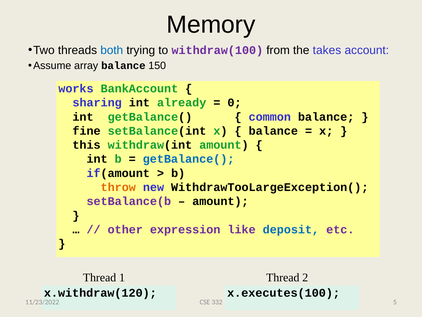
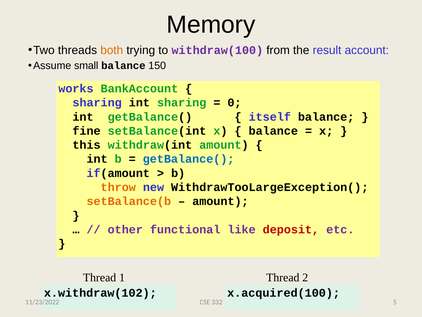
both colour: blue -> orange
takes: takes -> result
array: array -> small
int already: already -> sharing
common: common -> itself
setBalance(b colour: purple -> orange
expression: expression -> functional
deposit colour: blue -> red
x.withdraw(120: x.withdraw(120 -> x.withdraw(102
x.executes(100: x.executes(100 -> x.acquired(100
